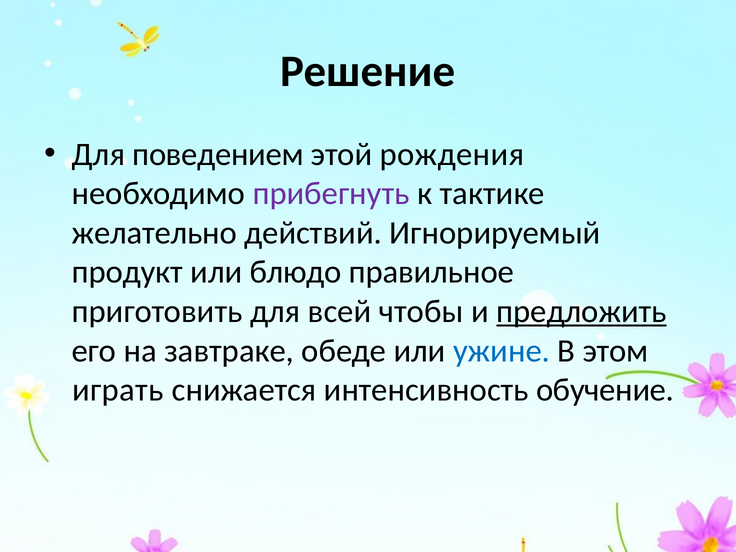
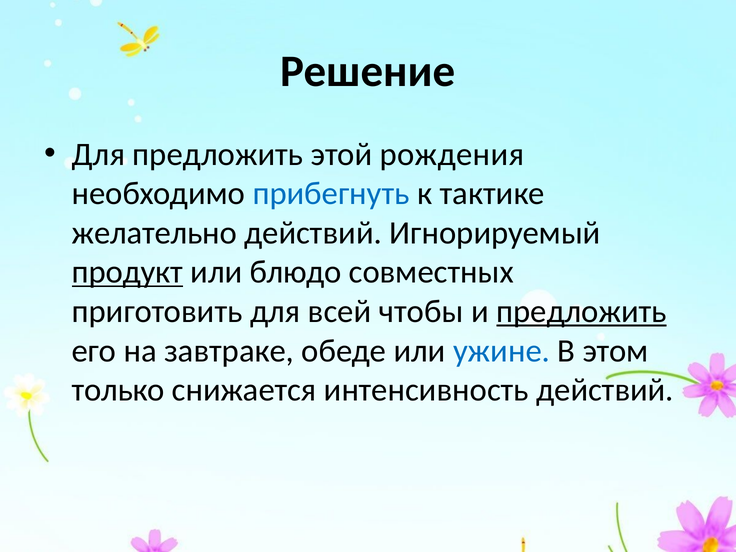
Для поведением: поведением -> предложить
прибегнуть colour: purple -> blue
продукт underline: none -> present
правильное: правильное -> совместных
играть: играть -> только
интенсивность обучение: обучение -> действий
